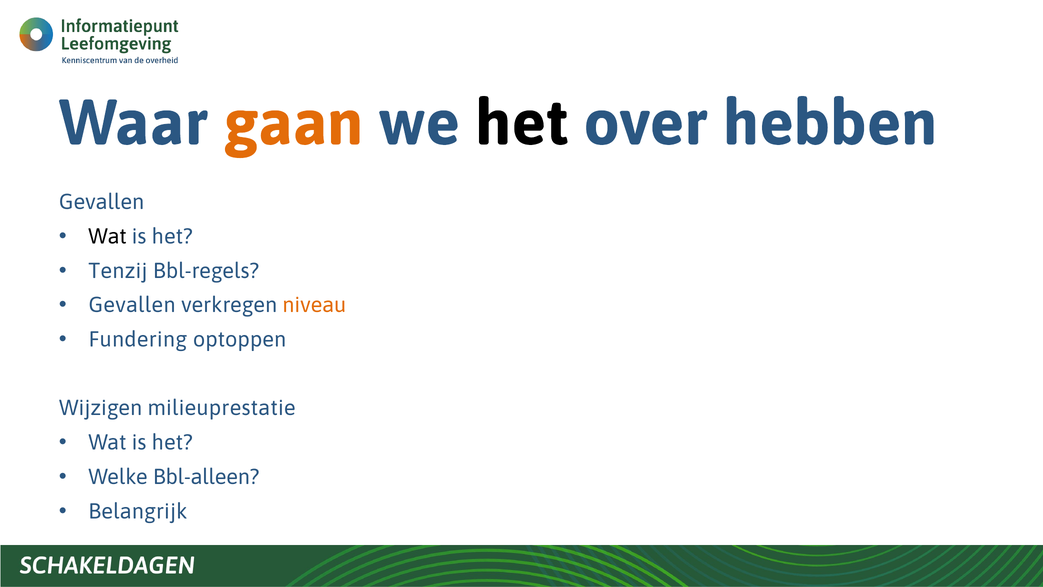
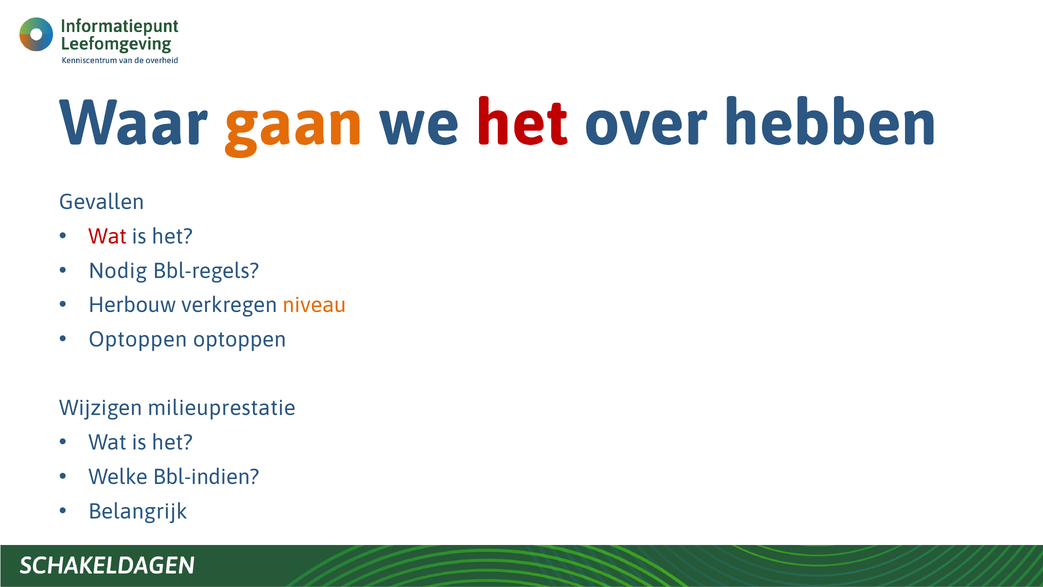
het at (522, 123) colour: black -> red
Wat at (107, 236) colour: black -> red
Tenzij: Tenzij -> Nodig
Gevallen at (132, 305): Gevallen -> Herbouw
Fundering at (138, 339): Fundering -> Optoppen
Bbl-alleen: Bbl-alleen -> Bbl-indien
